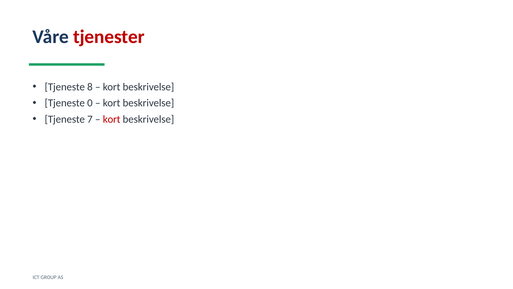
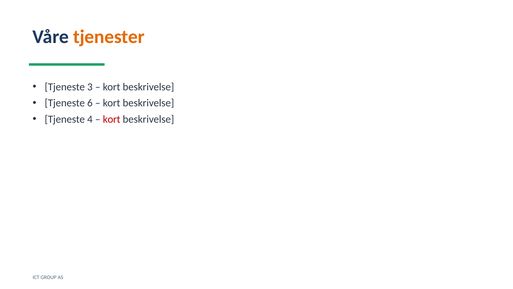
tjenester colour: red -> orange
8: 8 -> 3
0: 0 -> 6
7: 7 -> 4
